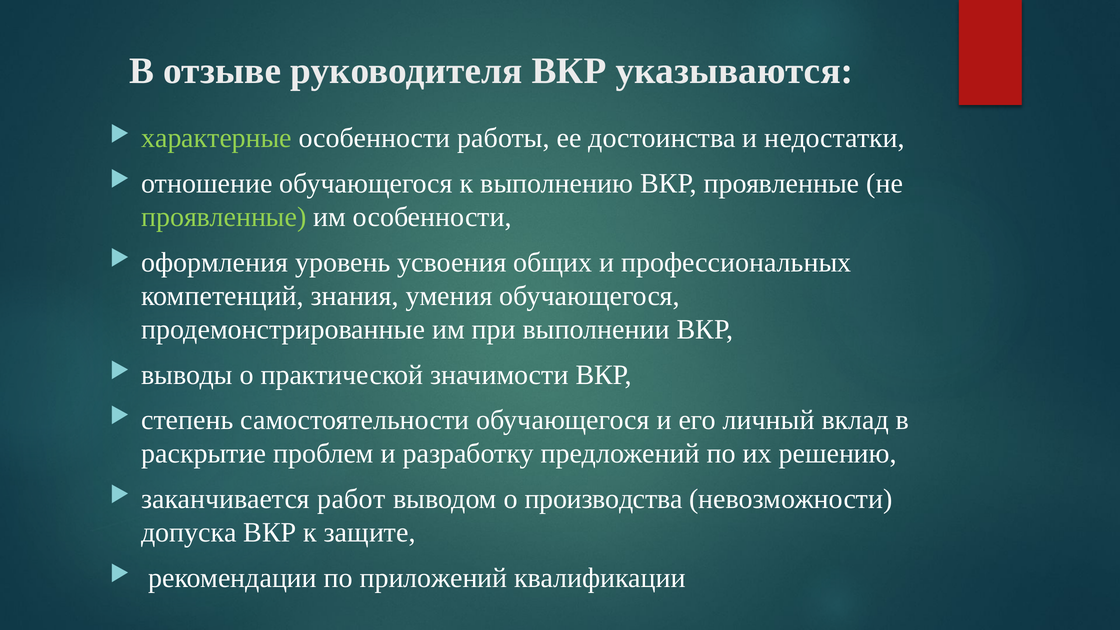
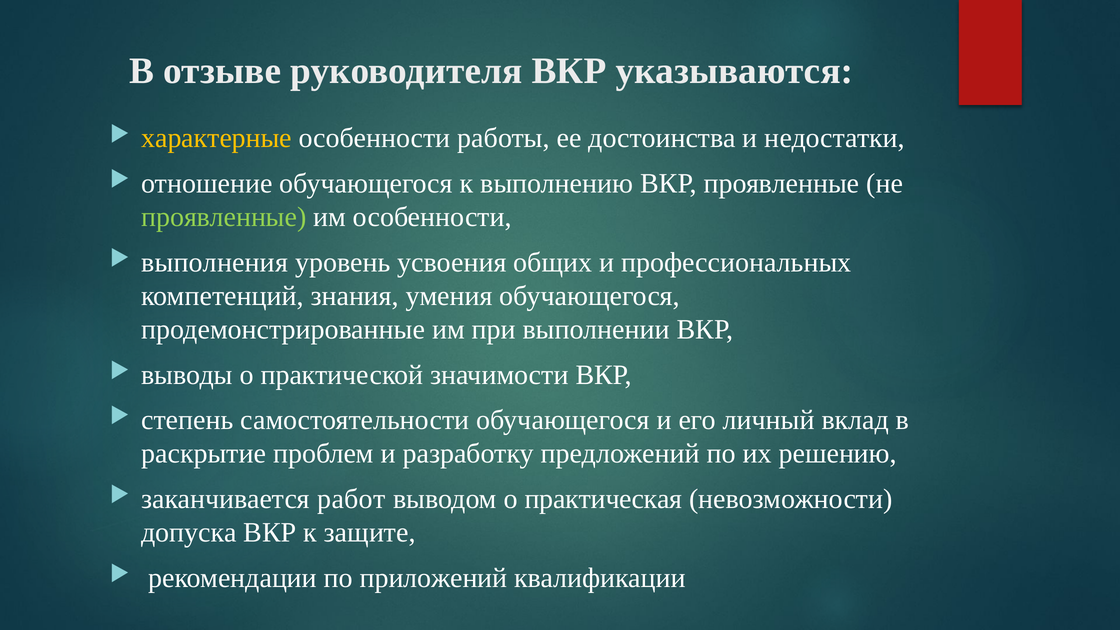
характерные colour: light green -> yellow
оформления: оформления -> выполнения
производства: производства -> практическая
